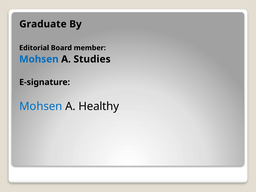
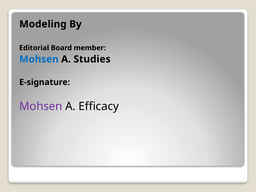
Graduate: Graduate -> Modeling
Mohsen at (41, 106) colour: blue -> purple
Healthy: Healthy -> Efficacy
